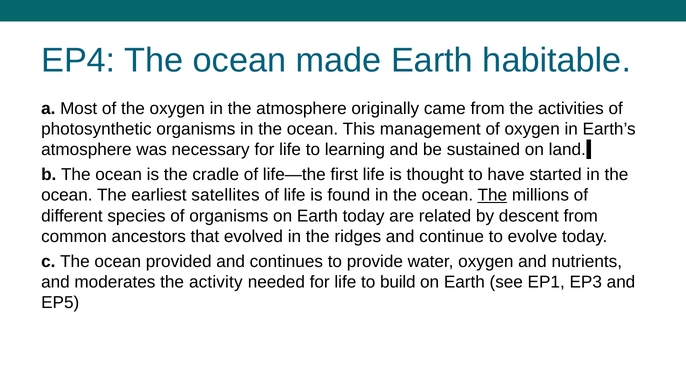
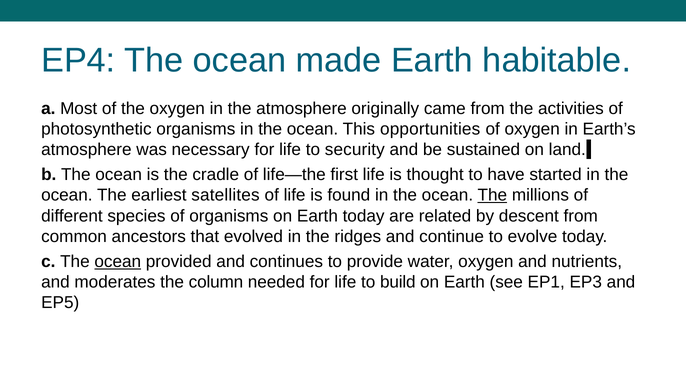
management: management -> opportunities
learning: learning -> security
ocean at (118, 262) underline: none -> present
activity: activity -> column
